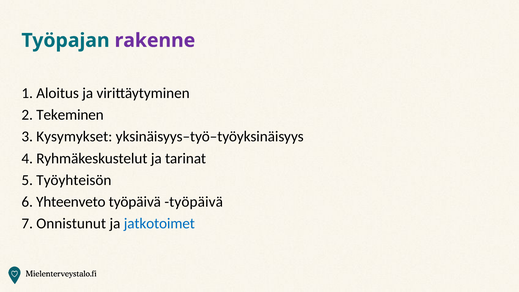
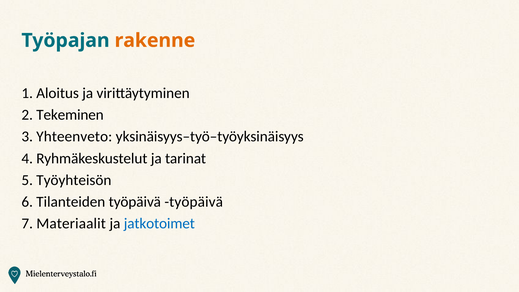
rakenne colour: purple -> orange
Kysymykset: Kysymykset -> Yhteenveto
Yhteenveto: Yhteenveto -> Tilanteiden
Onnistunut: Onnistunut -> Materiaalit
